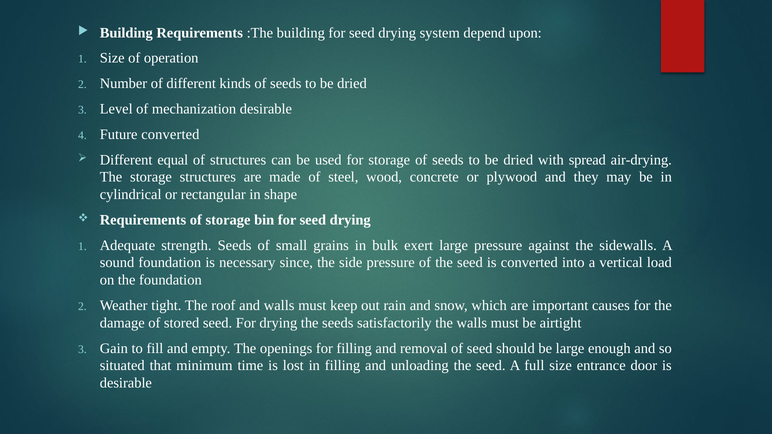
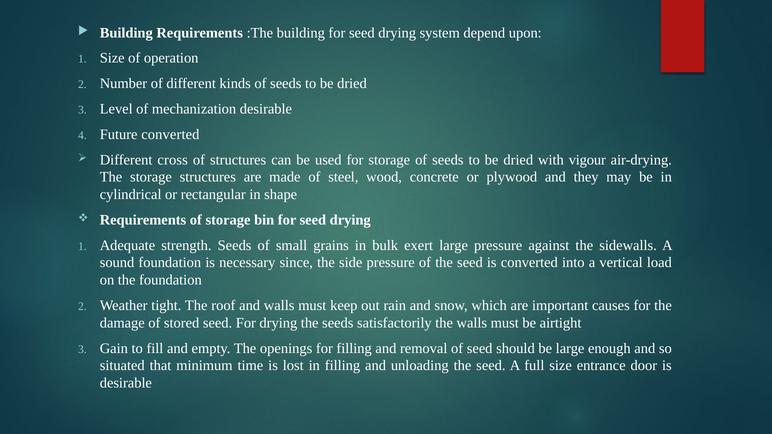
equal: equal -> cross
spread: spread -> vigour
